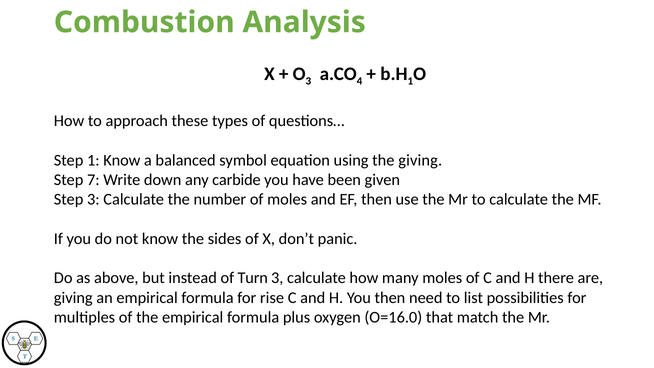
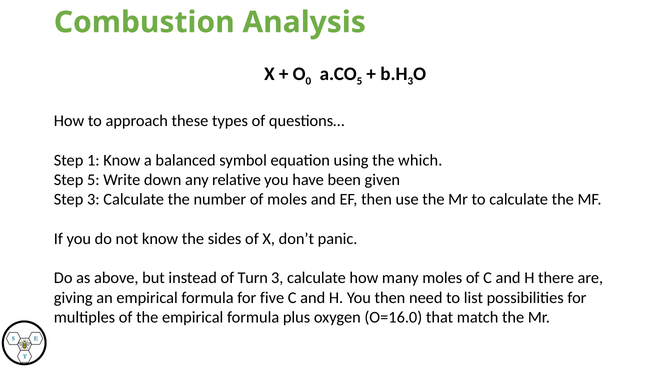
3 at (308, 81): 3 -> 0
4 at (359, 81): 4 -> 5
1 at (410, 81): 1 -> 3
the giving: giving -> which
Step 7: 7 -> 5
carbide: carbide -> relative
rise: rise -> five
